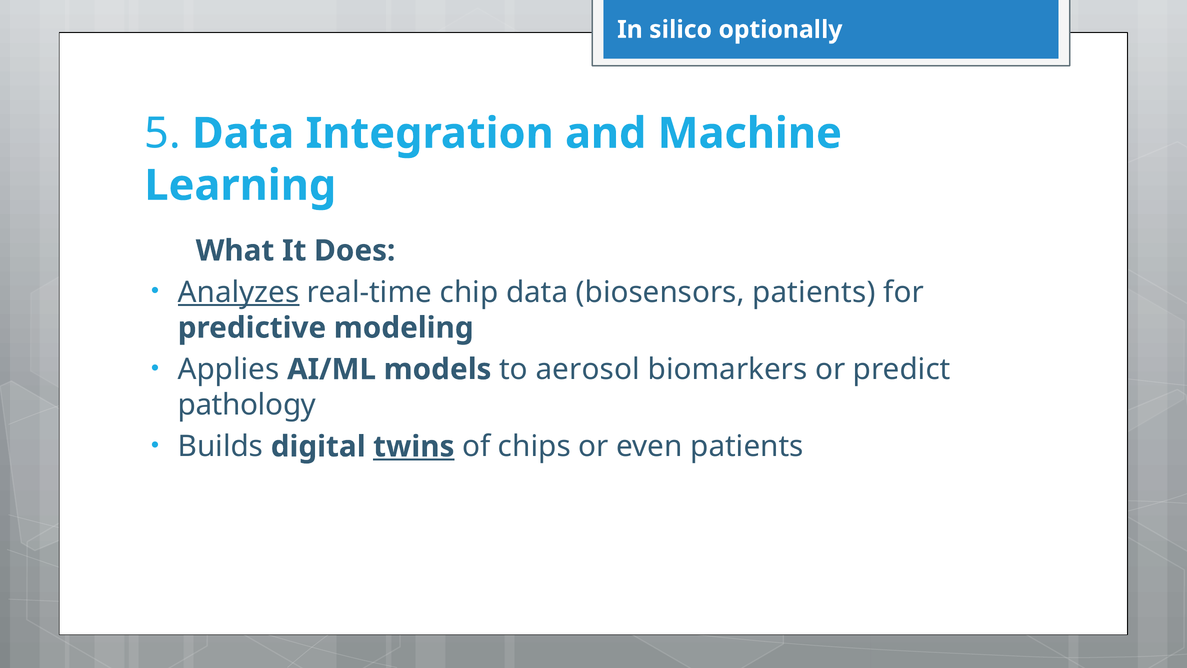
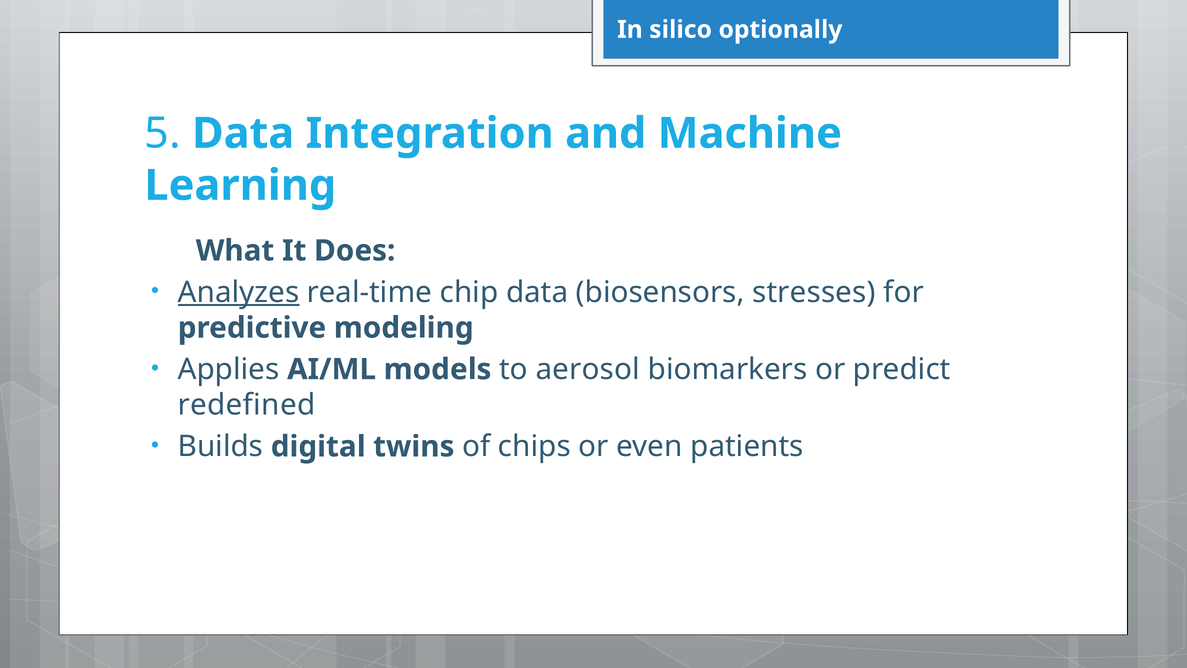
biosensors patients: patients -> stresses
pathology: pathology -> redefined
twins underline: present -> none
